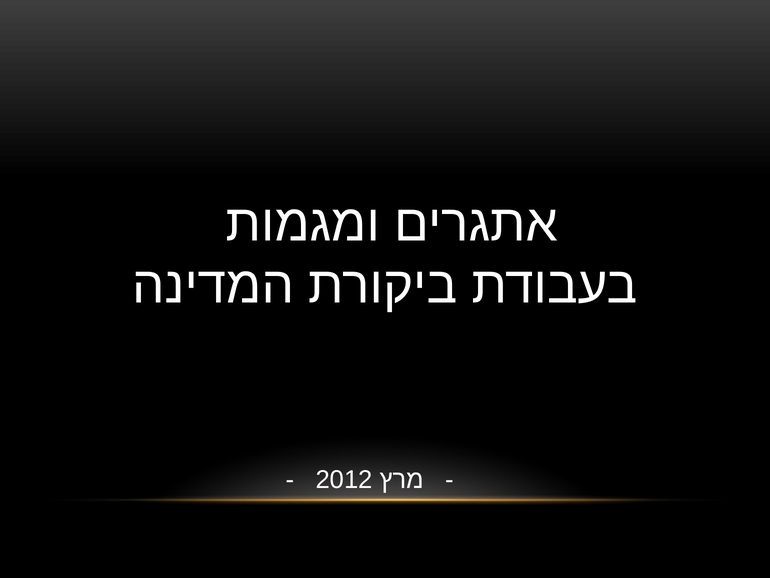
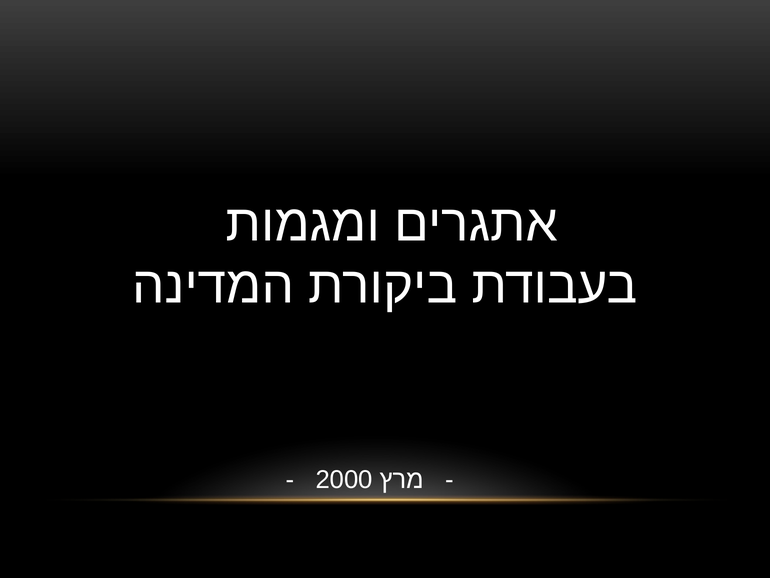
2012: 2012 -> 2000
